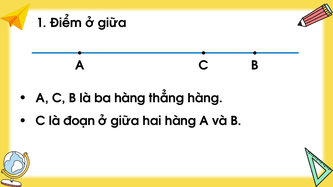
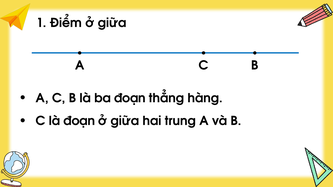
ba hàng: hàng -> đoạn
hai hàng: hàng -> trung
